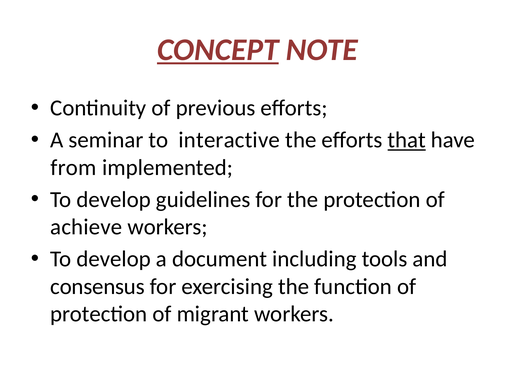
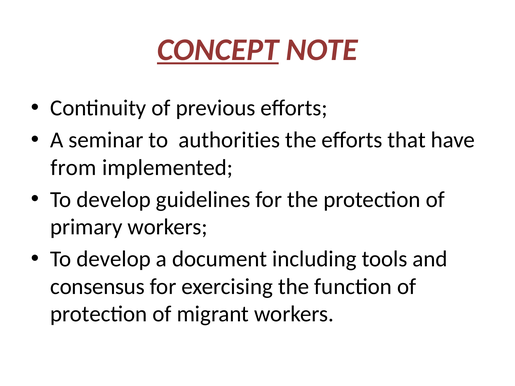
interactive: interactive -> authorities
that underline: present -> none
achieve: achieve -> primary
